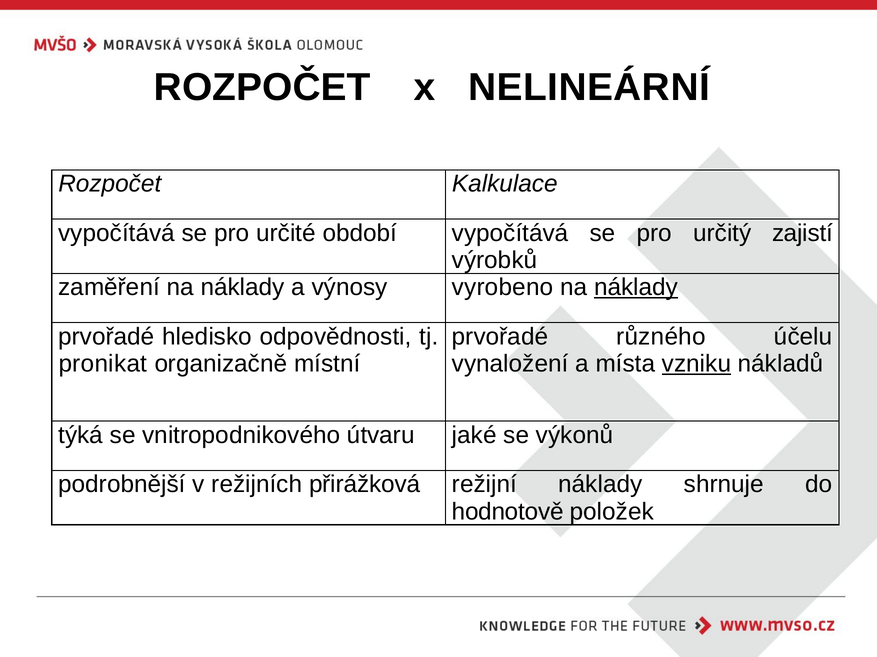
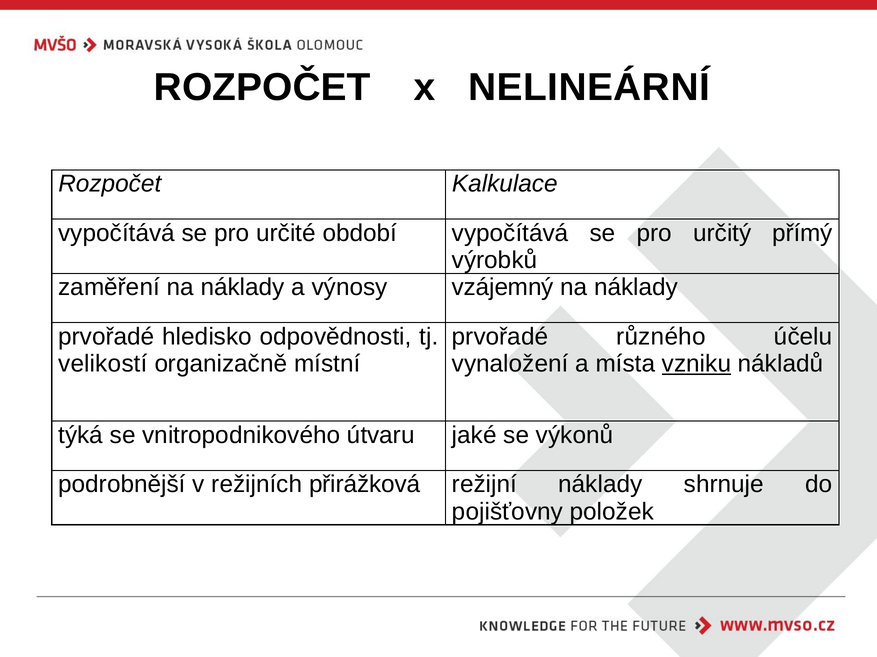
zajistí: zajistí -> přímý
vyrobeno: vyrobeno -> vzájemný
náklady at (636, 288) underline: present -> none
pronikat: pronikat -> velikostí
hodnotově: hodnotově -> pojišťovny
